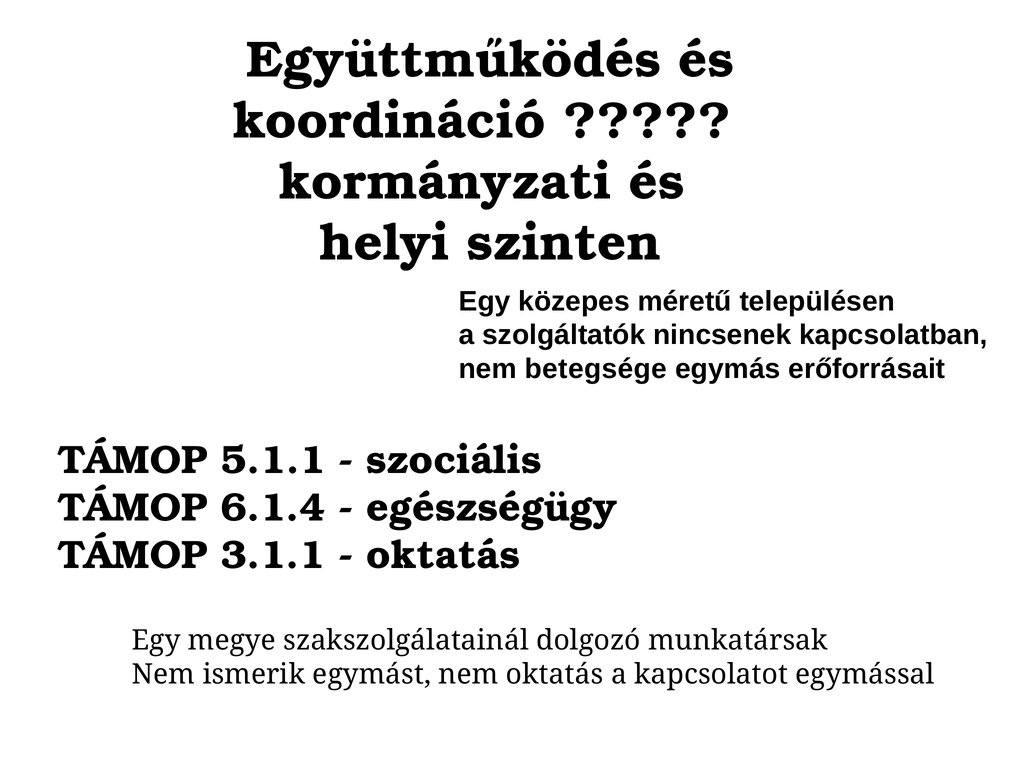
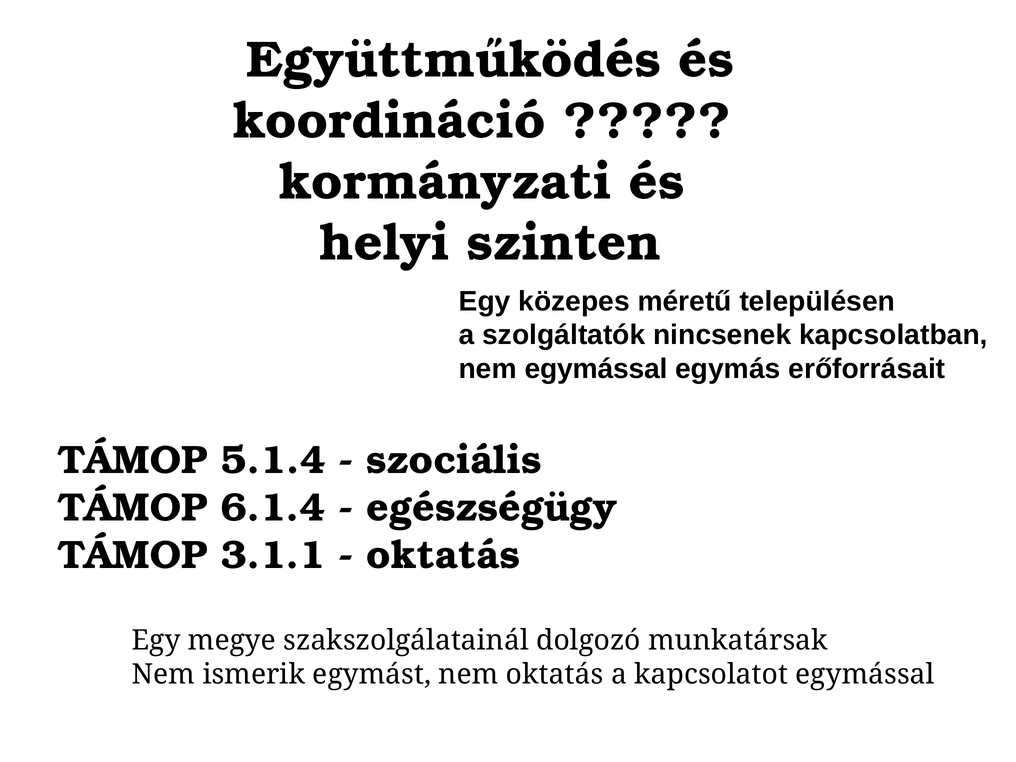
nem betegsége: betegsége -> egymással
5.1.1: 5.1.1 -> 5.1.4
